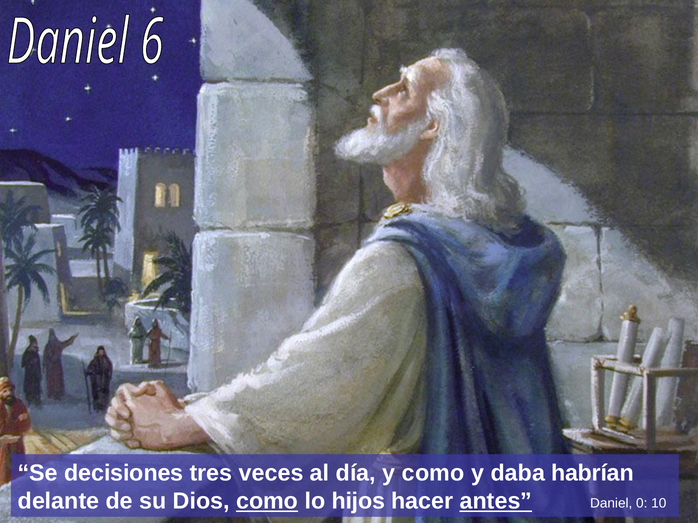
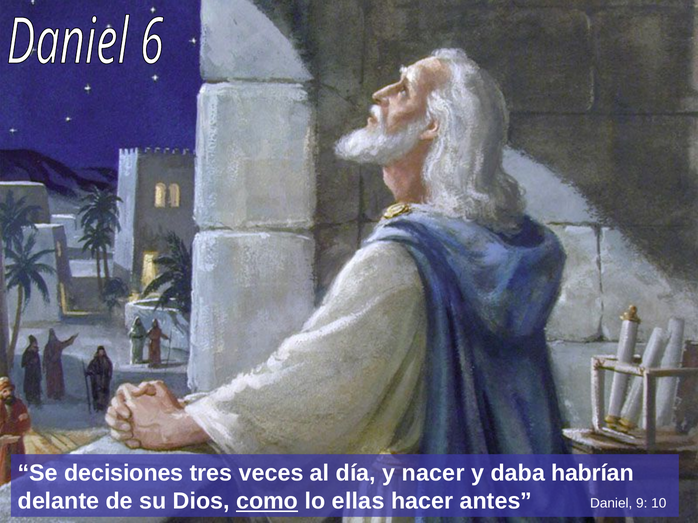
y como: como -> nacer
hijos: hijos -> ellas
antes underline: present -> none
0: 0 -> 9
